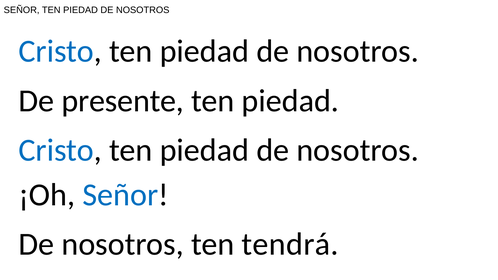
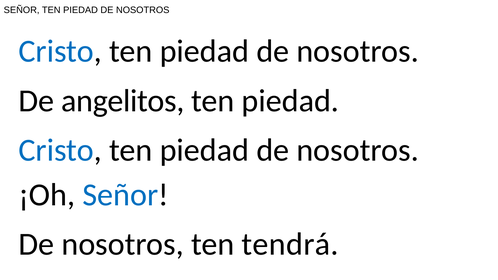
presente: presente -> angelitos
